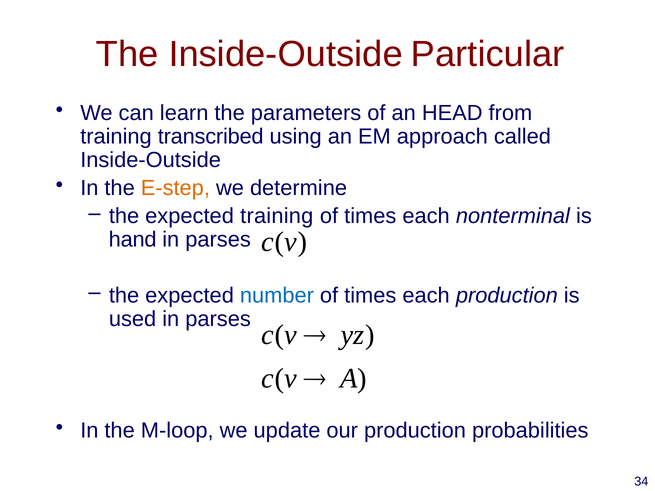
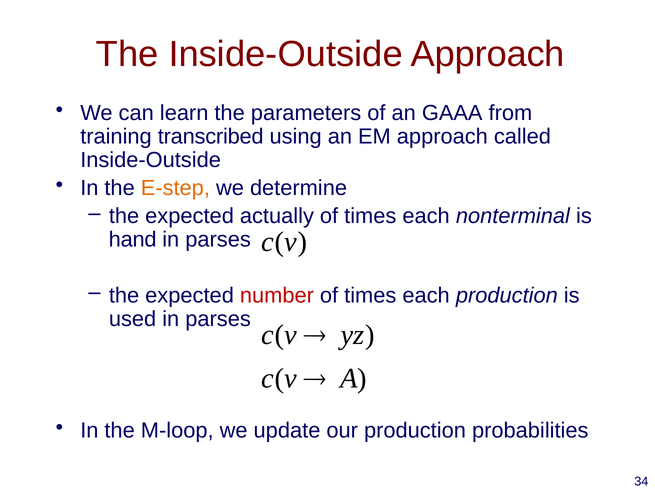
Inside-Outside Particular: Particular -> Approach
HEAD: HEAD -> GAAA
expected training: training -> actually
number colour: blue -> red
